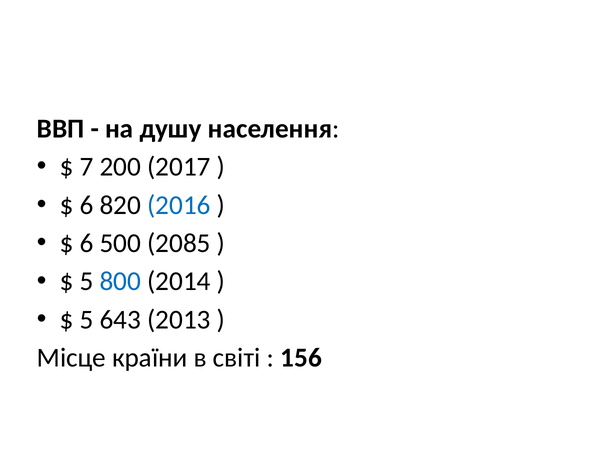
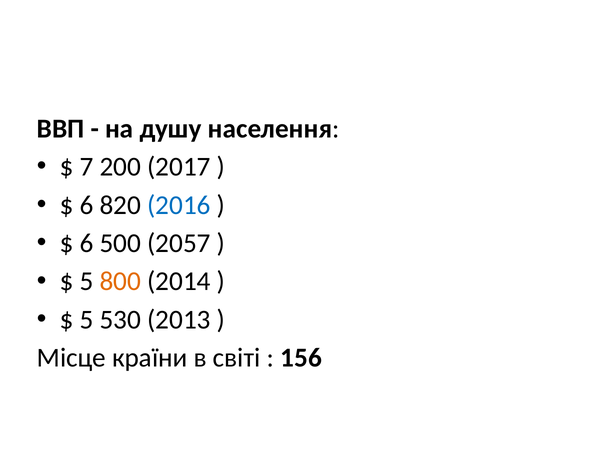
2085: 2085 -> 2057
800 colour: blue -> orange
643: 643 -> 530
